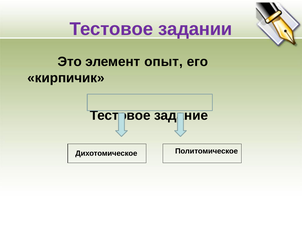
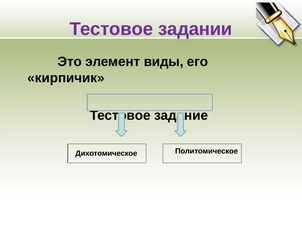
опыт: опыт -> виды
